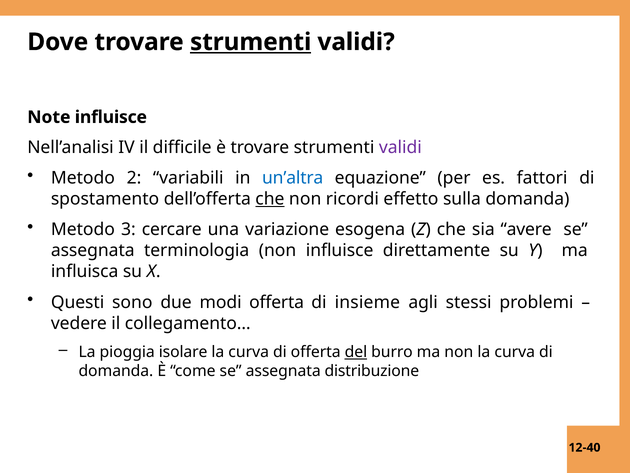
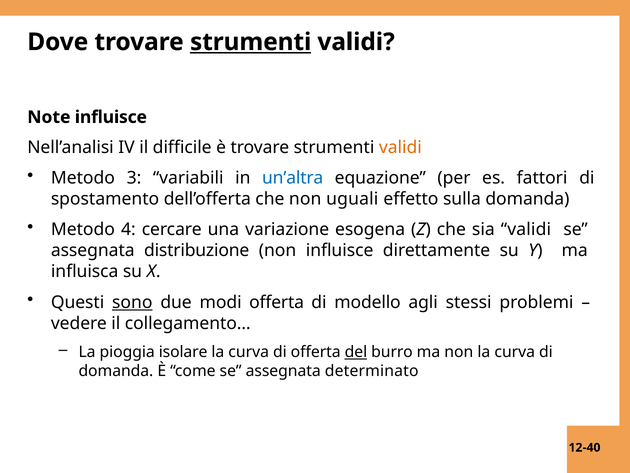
validi at (400, 147) colour: purple -> orange
2: 2 -> 3
che at (270, 199) underline: present -> none
ricordi: ricordi -> uguali
3: 3 -> 4
sia avere: avere -> validi
terminologia: terminologia -> distribuzione
sono underline: none -> present
insieme: insieme -> modello
distribuzione: distribuzione -> determinato
